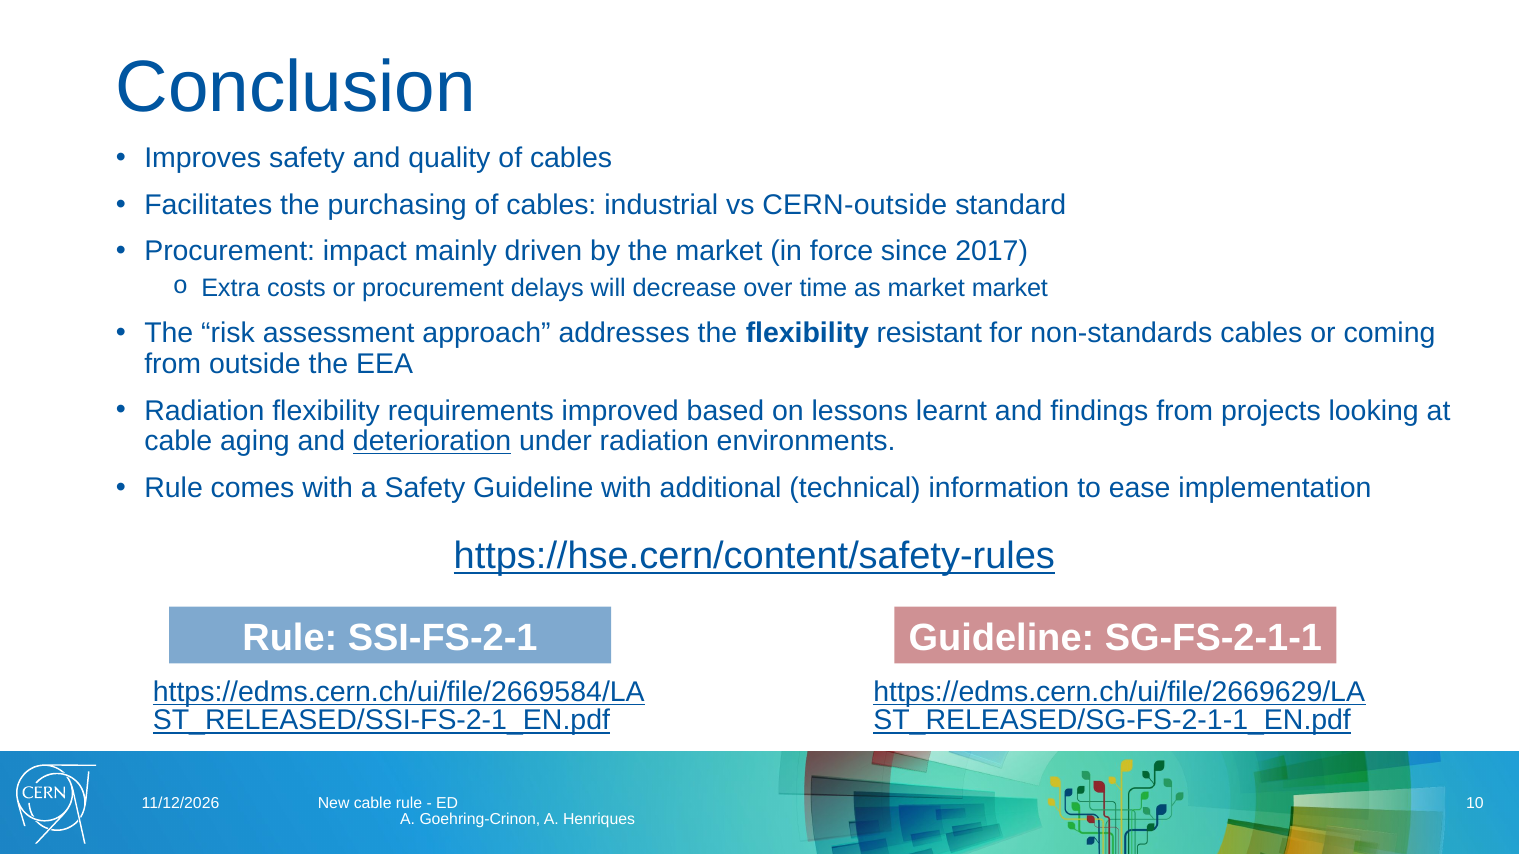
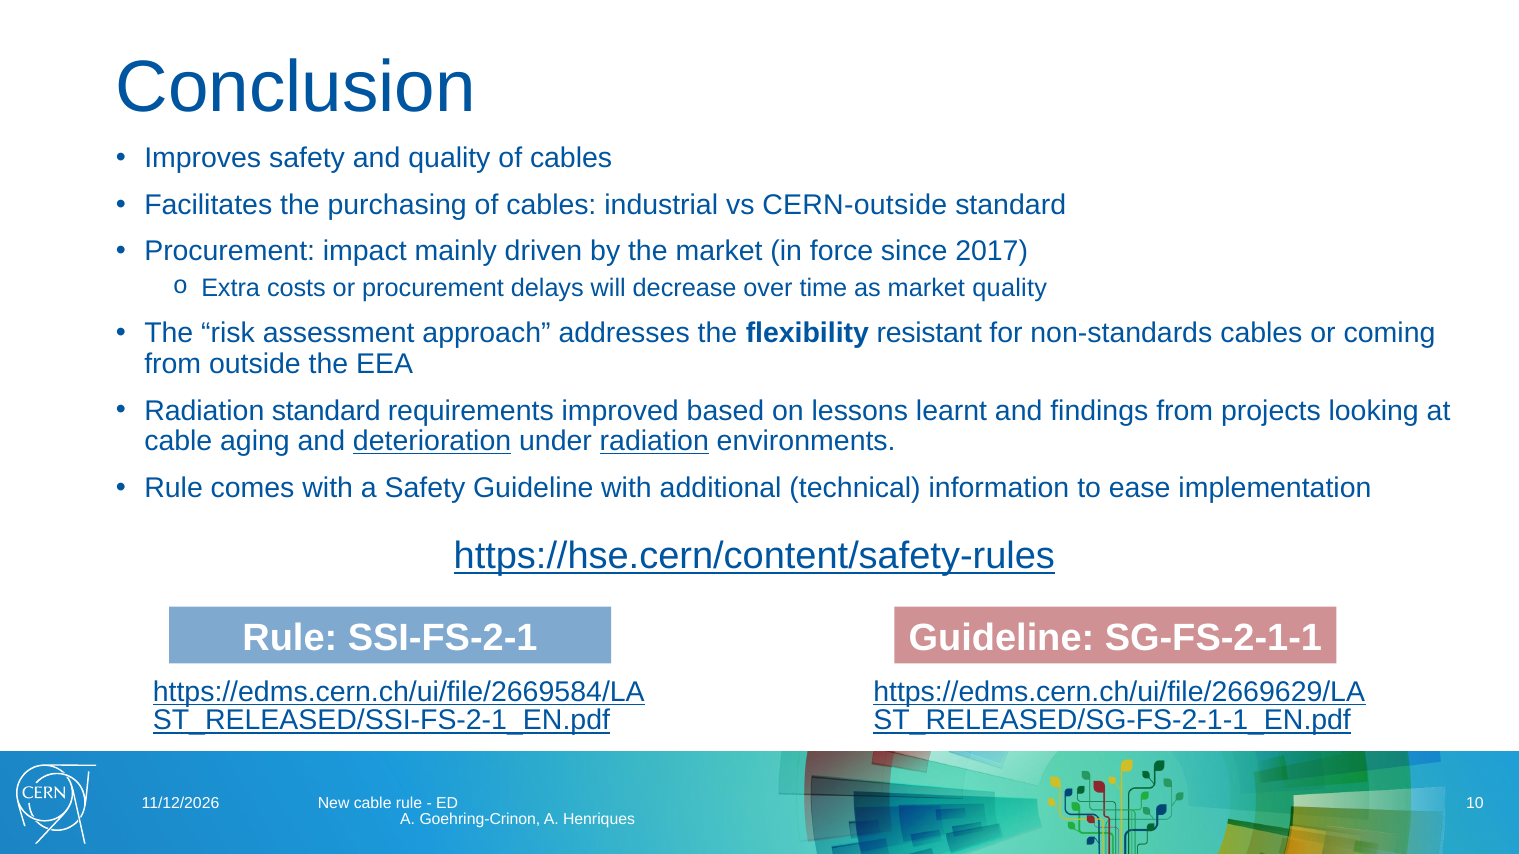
market market: market -> quality
Radiation flexibility: flexibility -> standard
radiation at (654, 442) underline: none -> present
